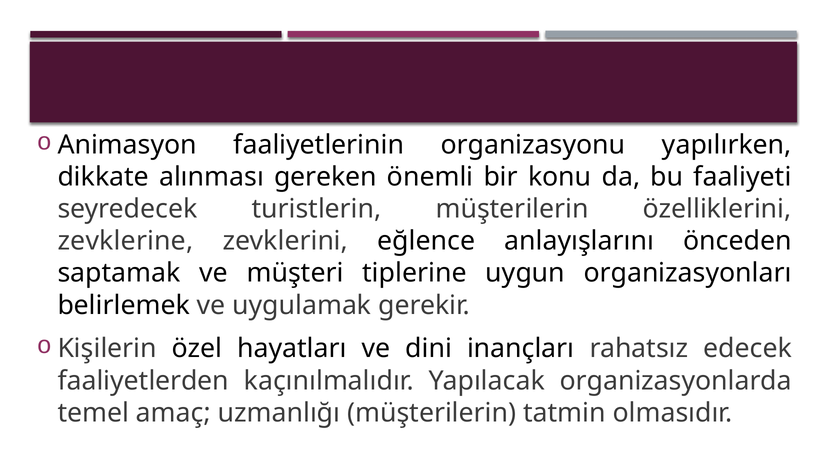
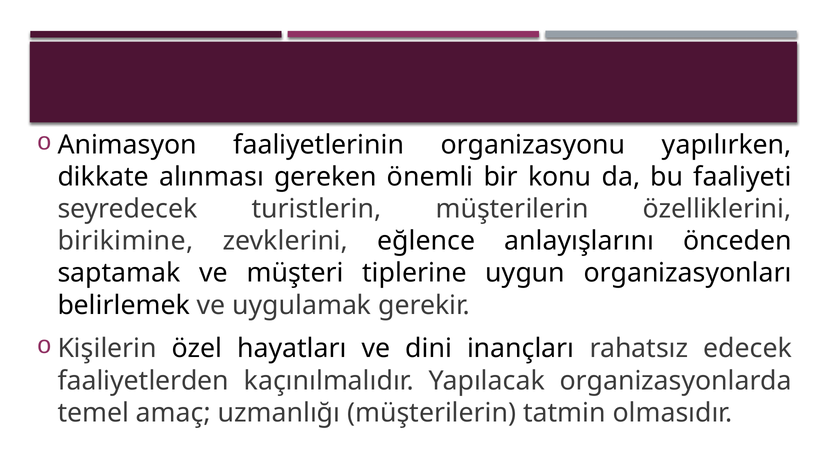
zevklerine: zevklerine -> birikimine
